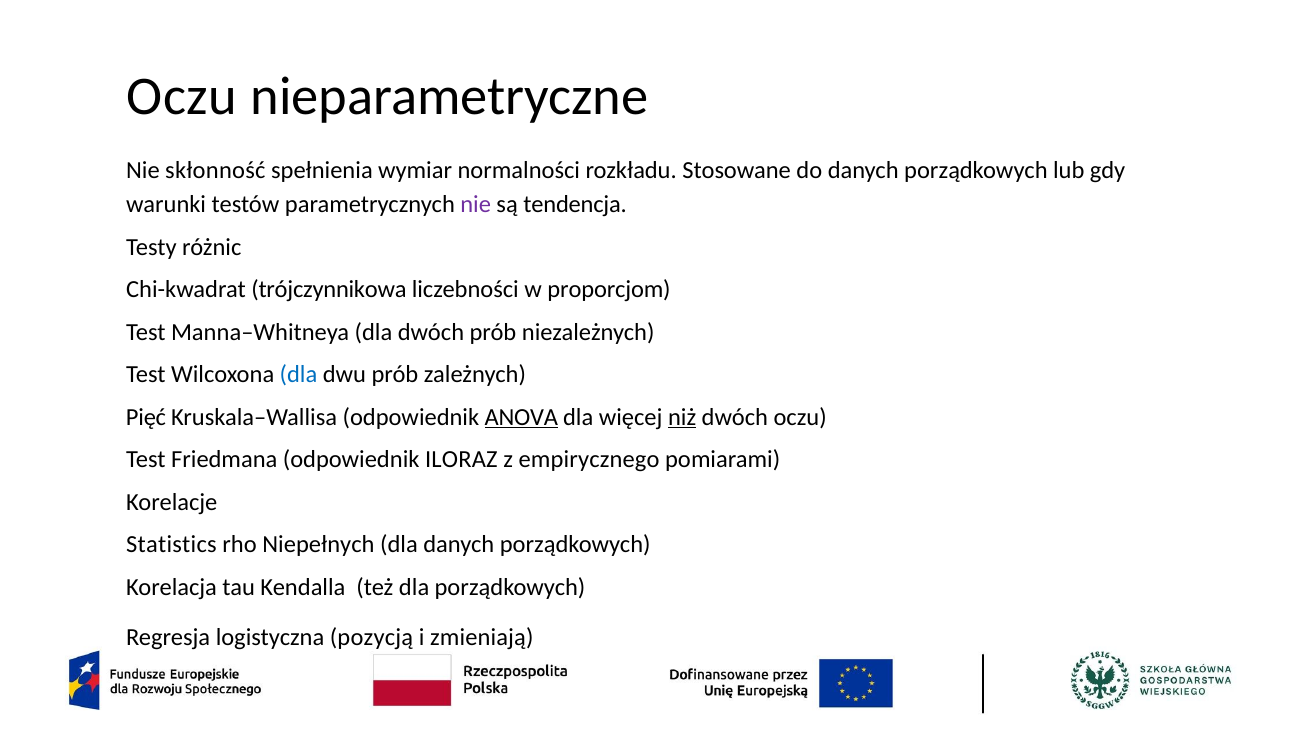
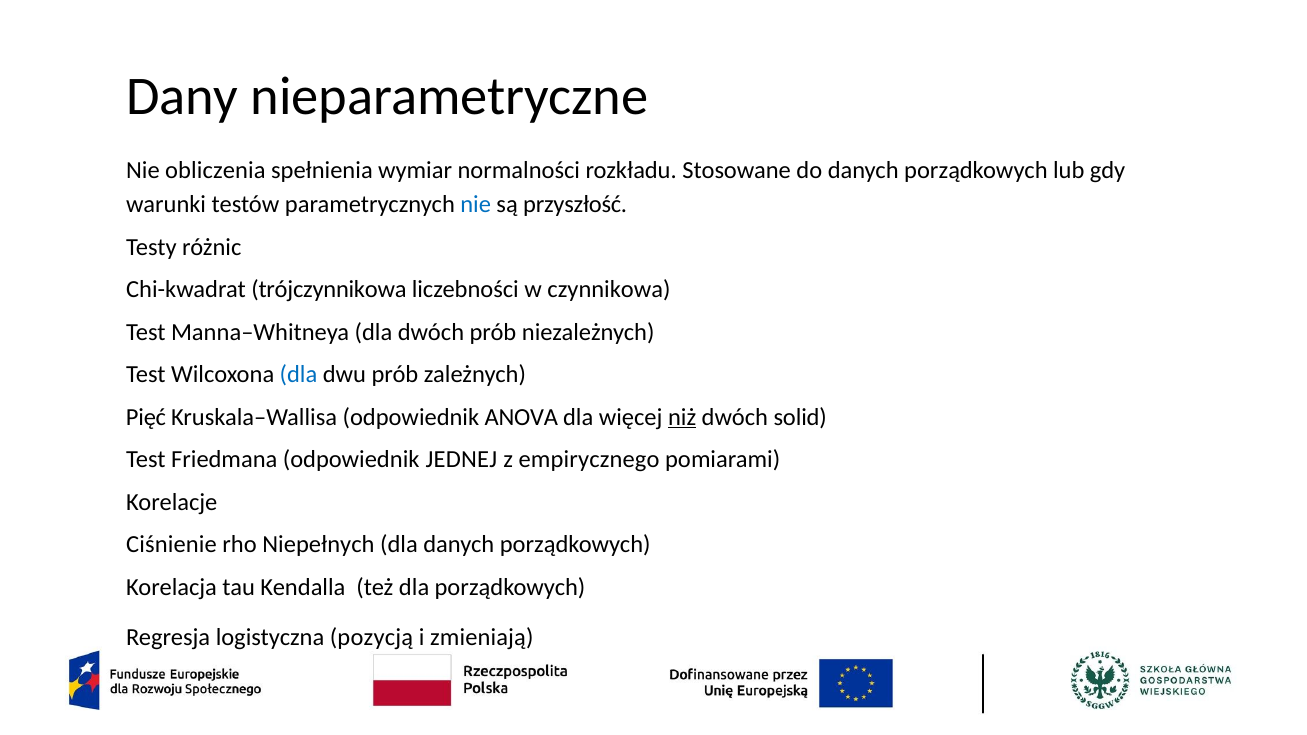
Oczu at (182, 97): Oczu -> Dany
skłonność: skłonność -> obliczenia
nie at (476, 205) colour: purple -> blue
tendencja: tendencja -> przyszłość
proporcjom: proporcjom -> czynnikowa
ANOVA underline: present -> none
dwóch oczu: oczu -> solid
ILORAZ: ILORAZ -> JEDNEJ
Statistics: Statistics -> Ciśnienie
